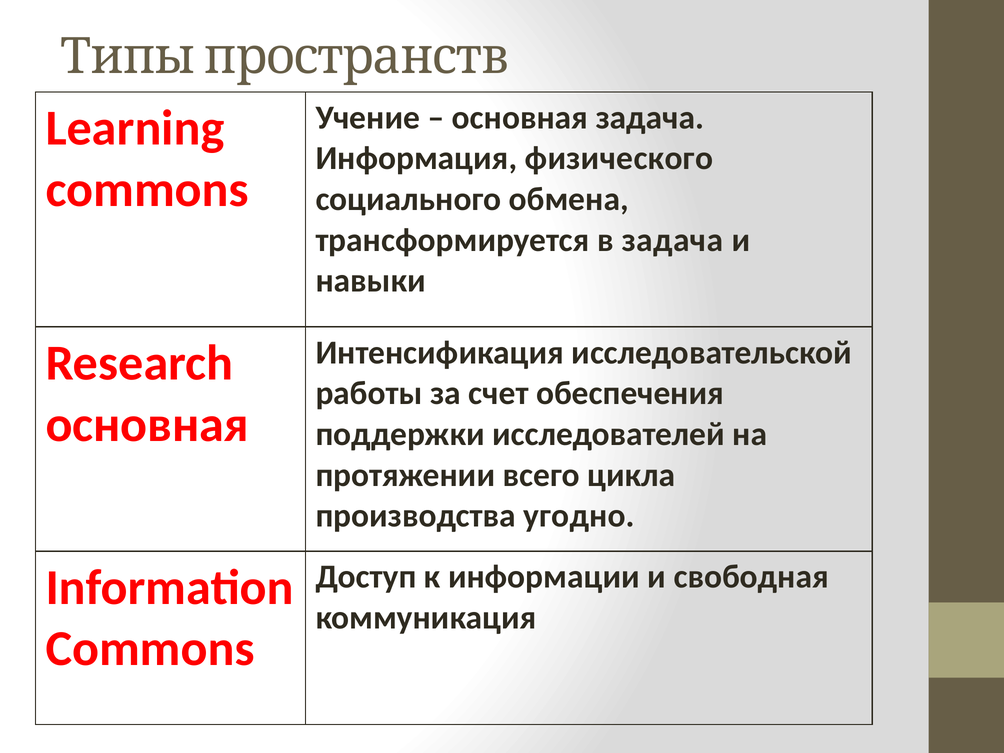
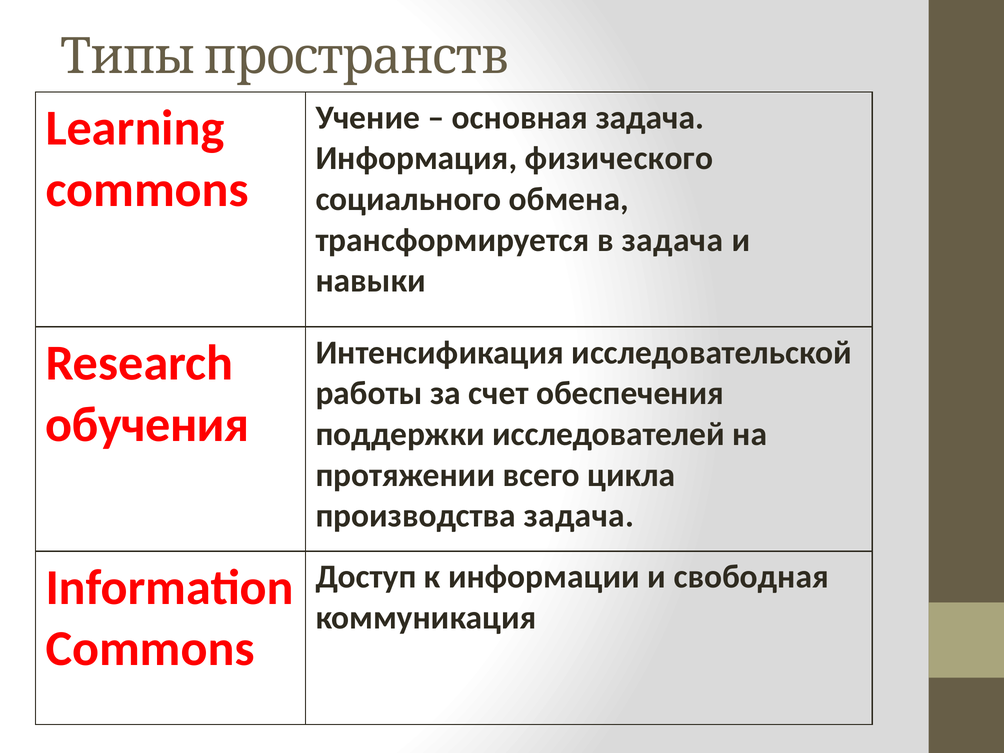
основная at (147, 425): основная -> обучения
производства угодно: угодно -> задача
